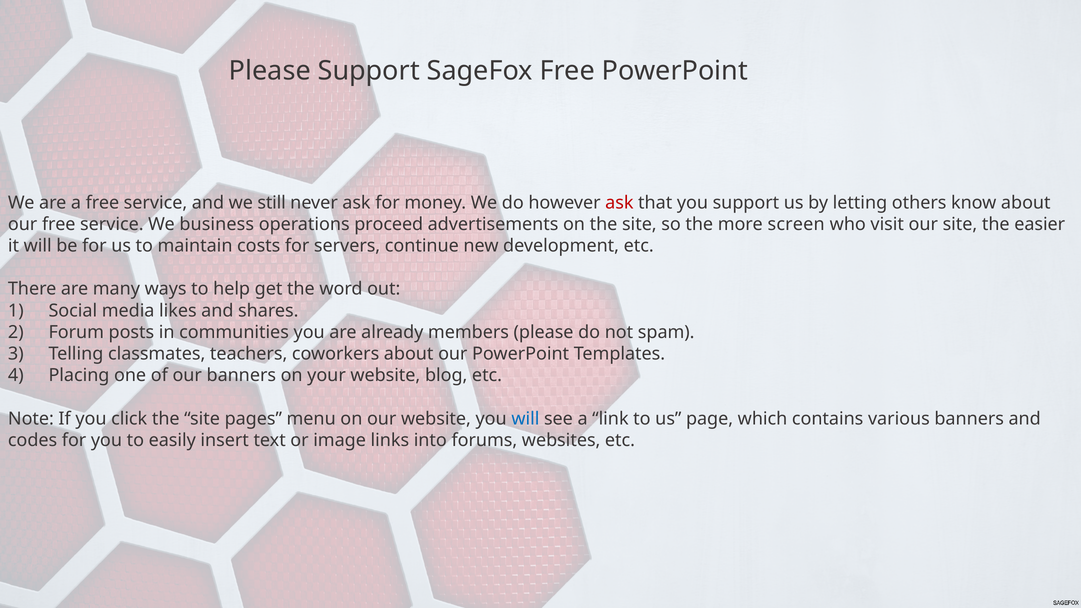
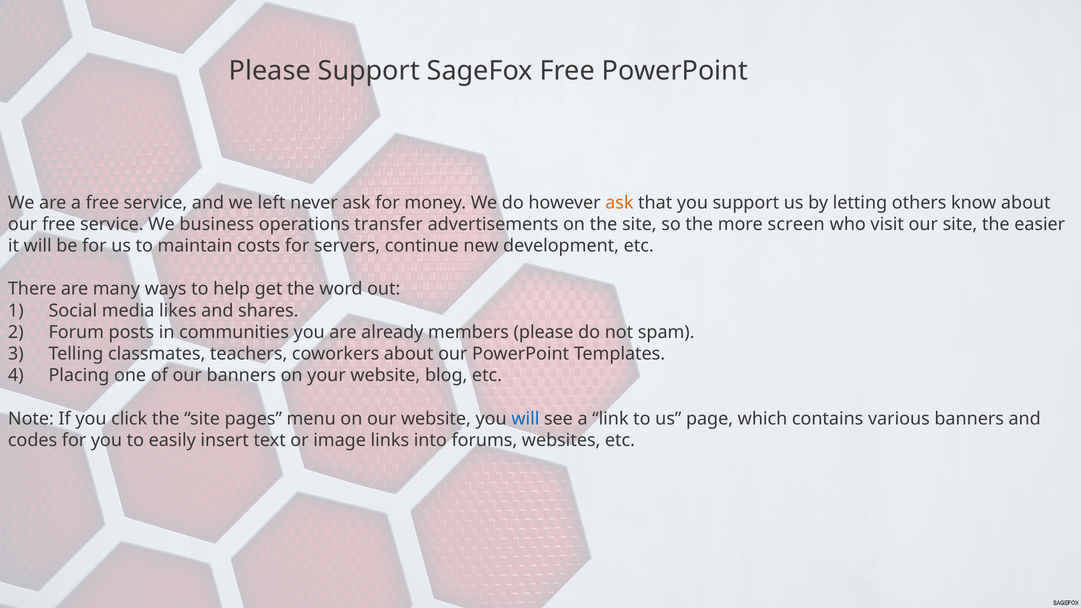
still: still -> left
ask at (619, 203) colour: red -> orange
proceed: proceed -> transfer
